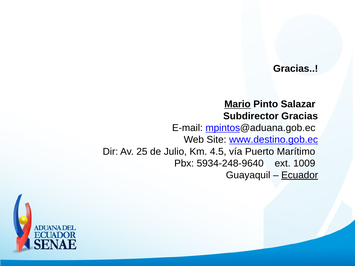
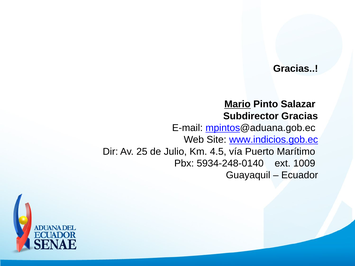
www.destino.gob.ec: www.destino.gob.ec -> www.indicios.gob.ec
5934-248-9640: 5934-248-9640 -> 5934-248-0140
Ecuador underline: present -> none
